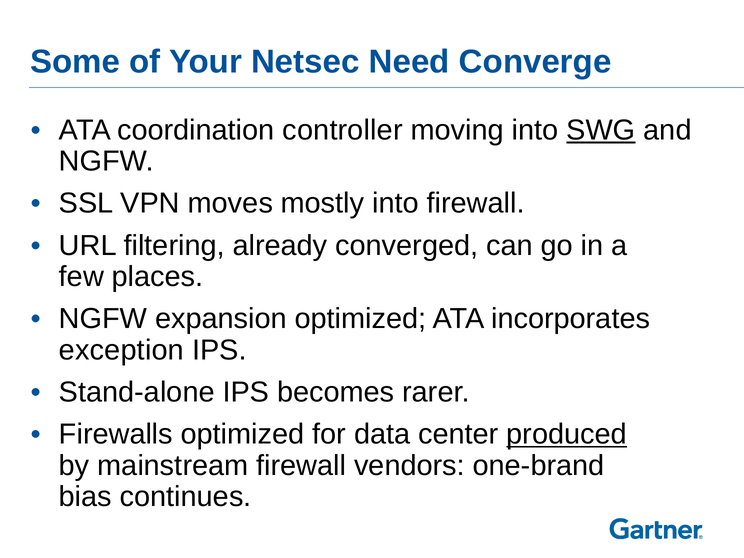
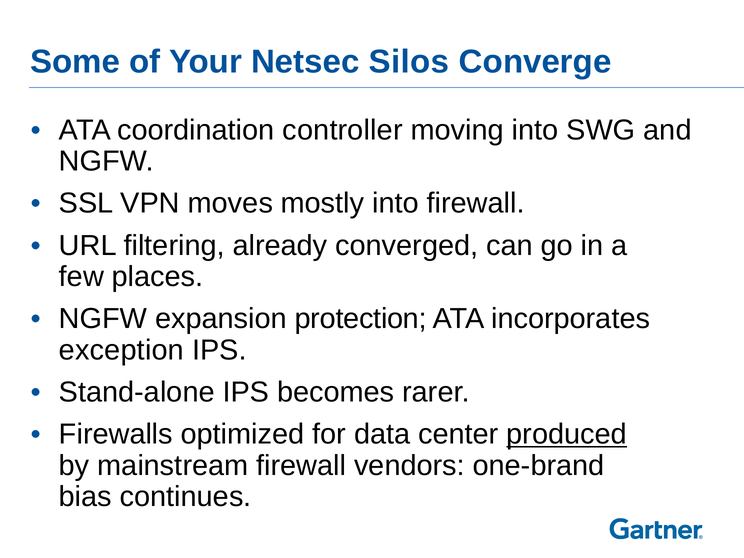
Need: Need -> Silos
SWG underline: present -> none
expansion optimized: optimized -> protection
